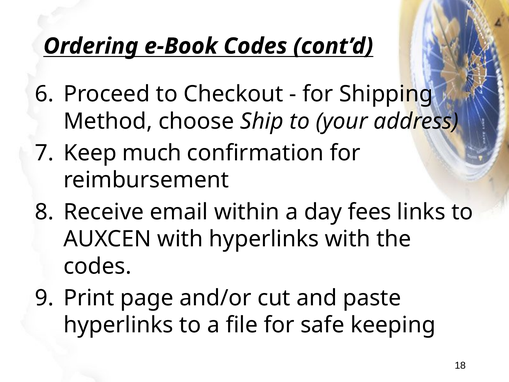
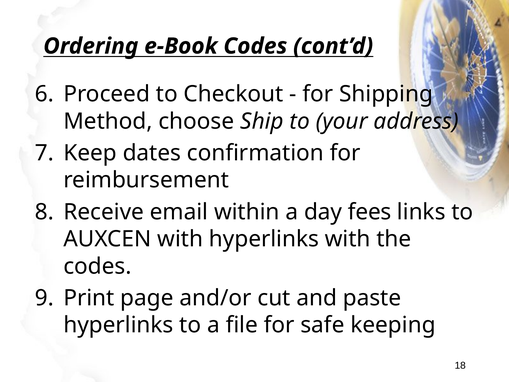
much: much -> dates
